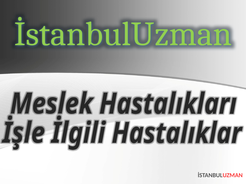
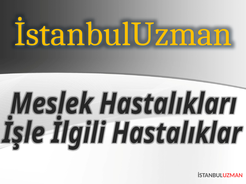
İstanbulUzman at (123, 34) colour: light green -> yellow
